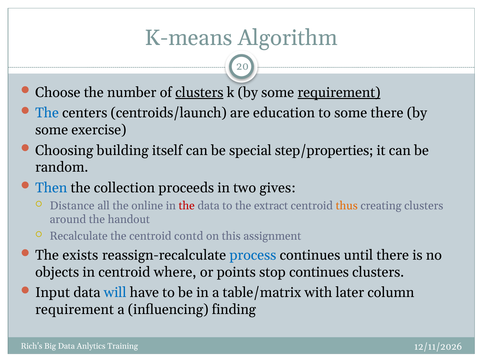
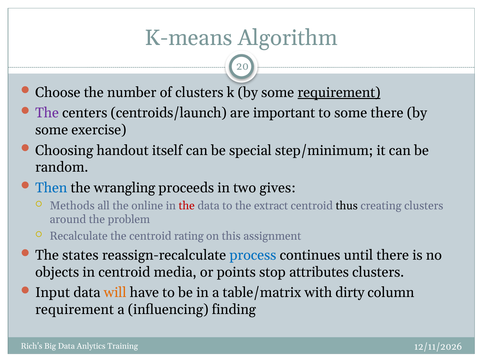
clusters at (199, 92) underline: present -> none
The at (47, 113) colour: blue -> purple
education: education -> important
building: building -> handout
step/properties: step/properties -> step/minimum
collection: collection -> wrangling
Distance: Distance -> Methods
thus colour: orange -> black
handout: handout -> problem
contd: contd -> rating
exists: exists -> states
where: where -> media
stop continues: continues -> attributes
will colour: blue -> orange
later: later -> dirty
